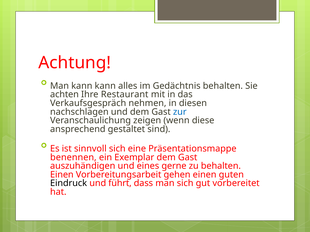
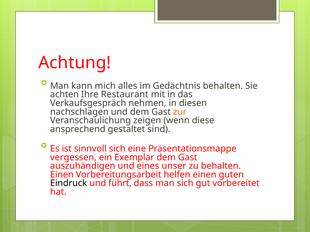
kann kann: kann -> mich
zur colour: blue -> orange
benennen: benennen -> vergessen
gerne: gerne -> unser
gehen: gehen -> helfen
